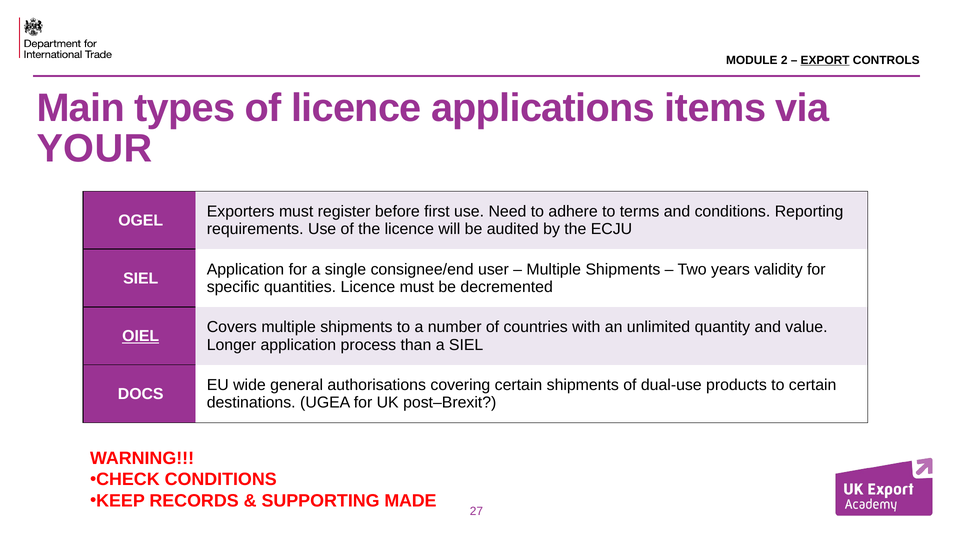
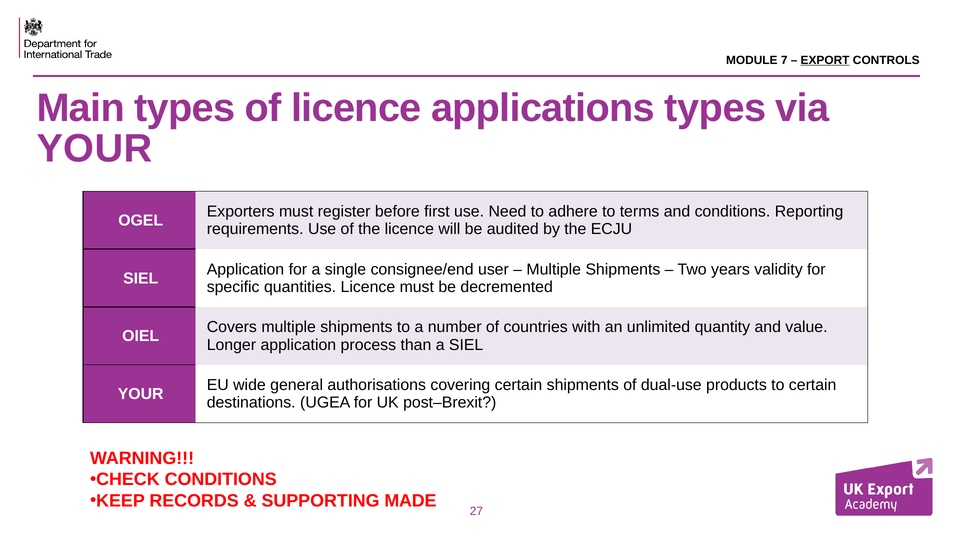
2: 2 -> 7
applications items: items -> types
OIEL underline: present -> none
DOCS at (141, 394): DOCS -> YOUR
